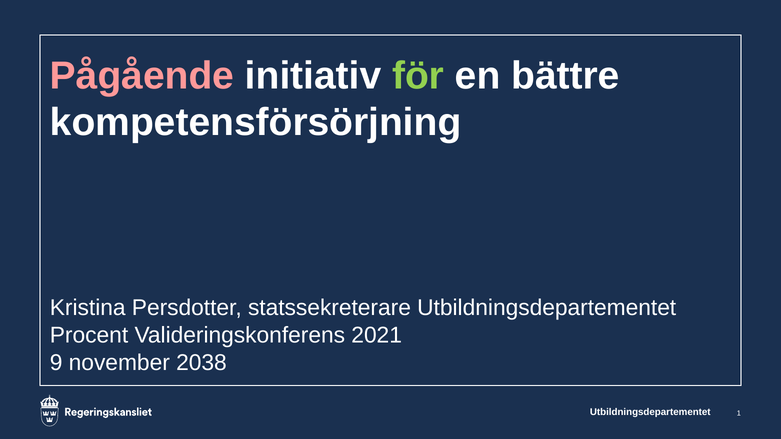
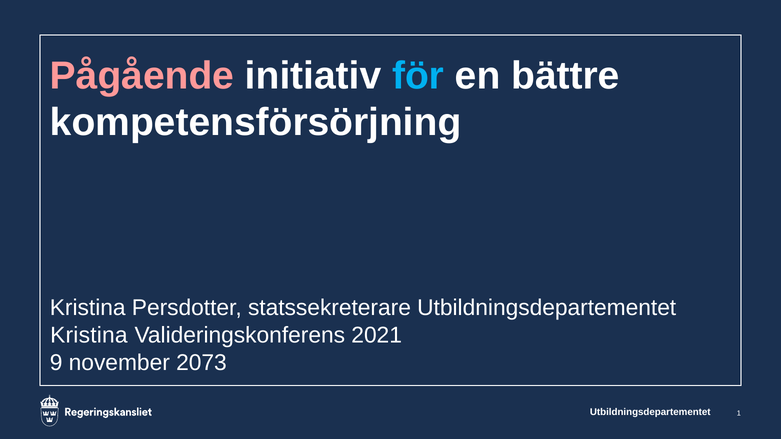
för colour: light green -> light blue
Procent at (89, 335): Procent -> Kristina
2038: 2038 -> 2073
